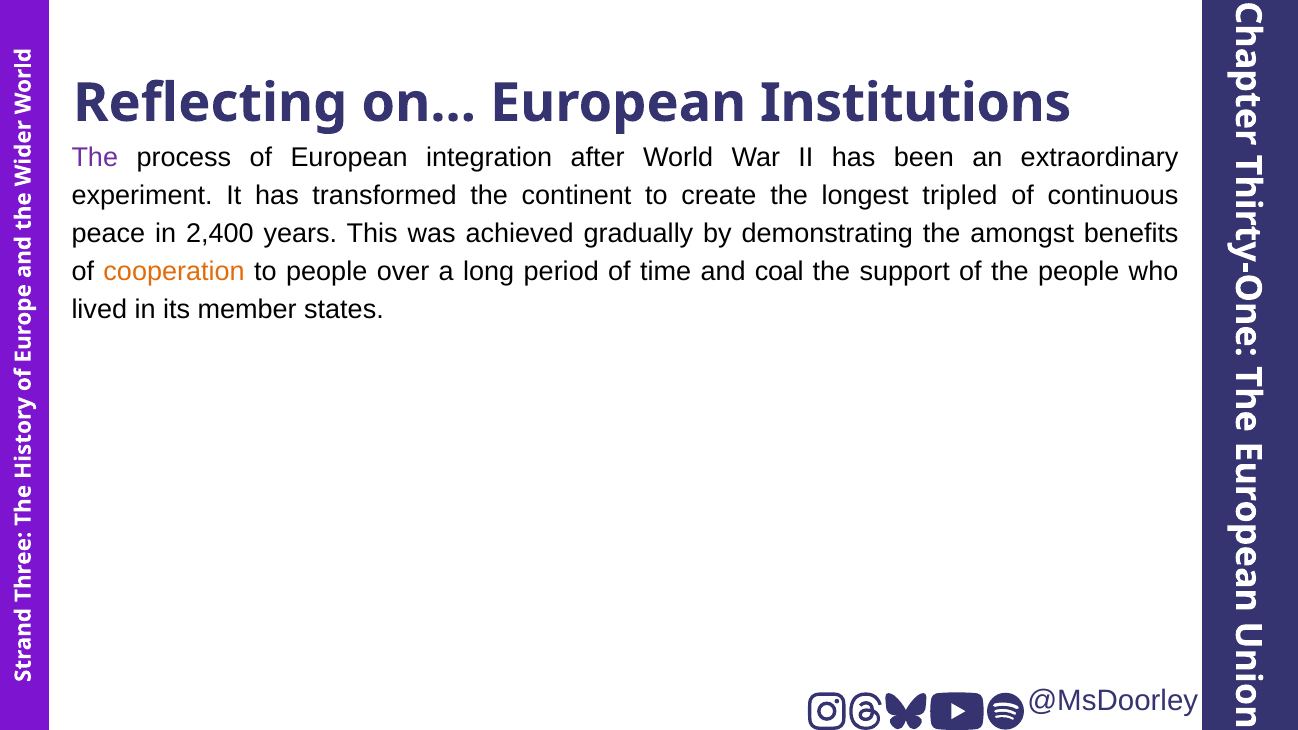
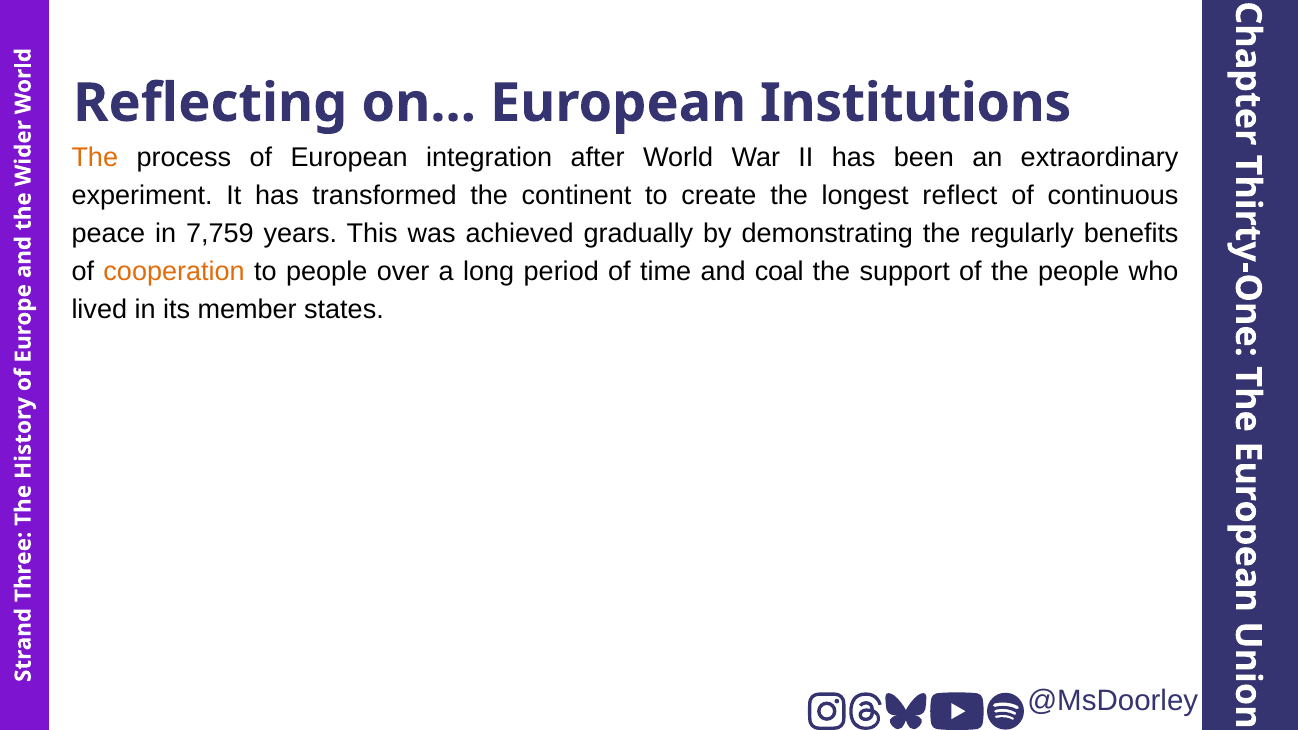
The at (95, 158) colour: purple -> orange
tripled: tripled -> reflect
2,400: 2,400 -> 7,759
amongst: amongst -> regularly
